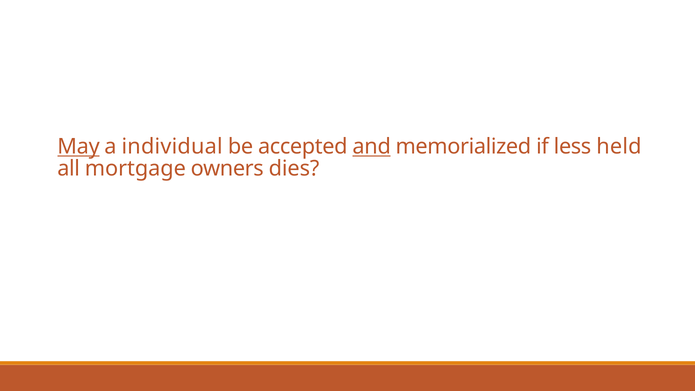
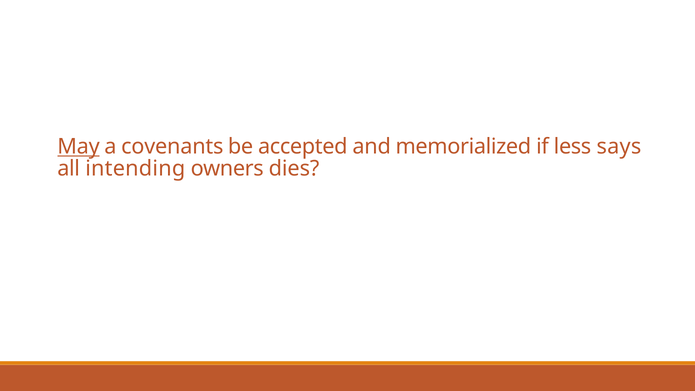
individual: individual -> covenants
and underline: present -> none
held: held -> says
mortgage: mortgage -> intending
